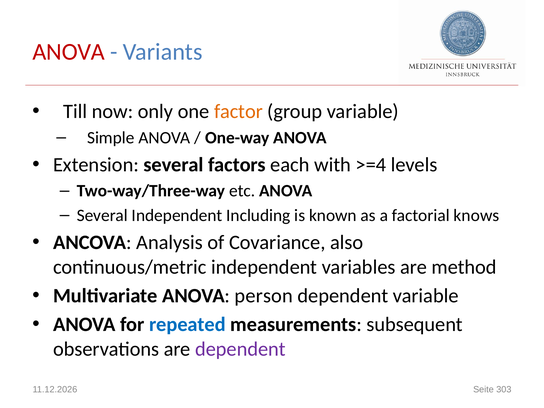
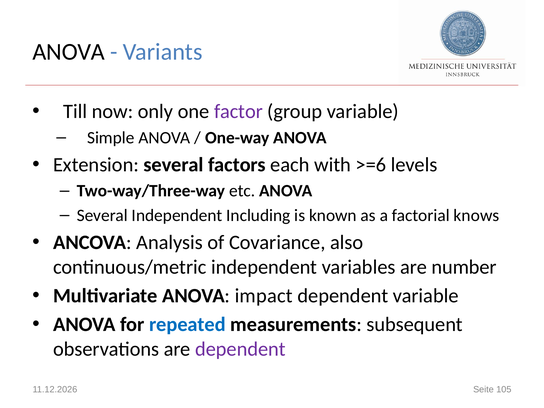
ANOVA at (69, 52) colour: red -> black
factor colour: orange -> purple
>=4: >=4 -> >=6
method: method -> number
person: person -> impact
303: 303 -> 105
